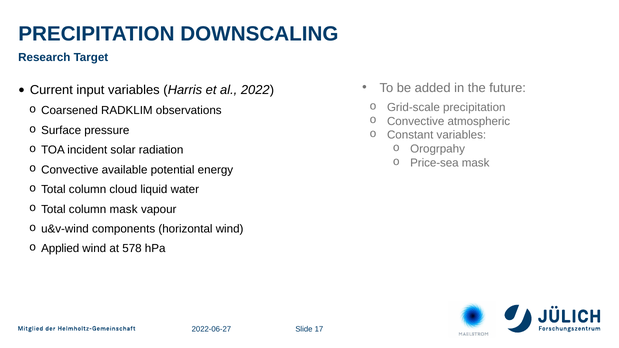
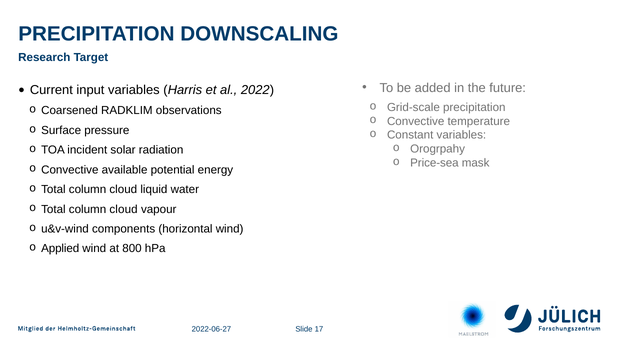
atmospheric: atmospheric -> temperature
mask at (124, 209): mask -> cloud
578: 578 -> 800
